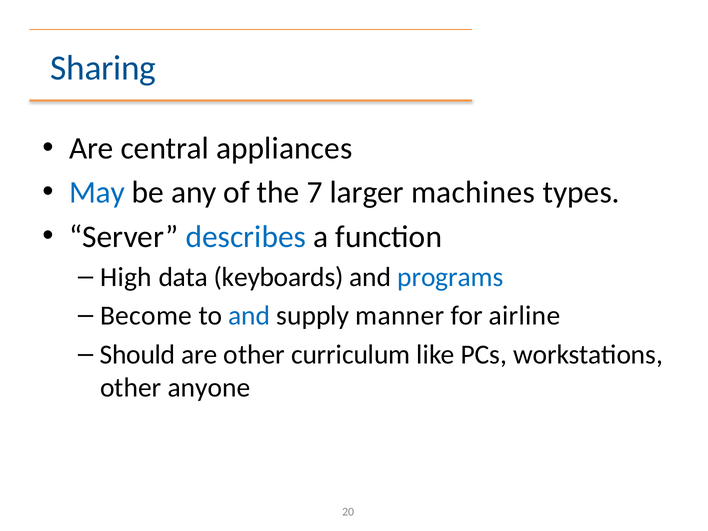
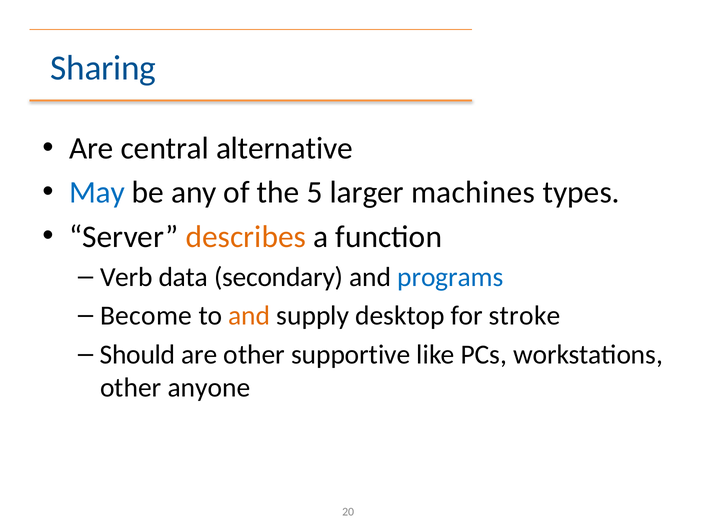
appliances: appliances -> alternative
7: 7 -> 5
describes colour: blue -> orange
High: High -> Verb
keyboards: keyboards -> secondary
and at (249, 316) colour: blue -> orange
manner: manner -> desktop
airline: airline -> stroke
curriculum: curriculum -> supportive
